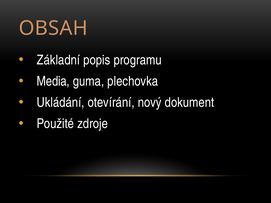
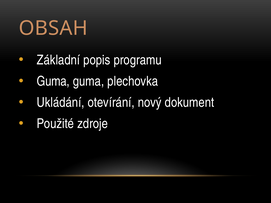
Media at (53, 81): Media -> Guma
